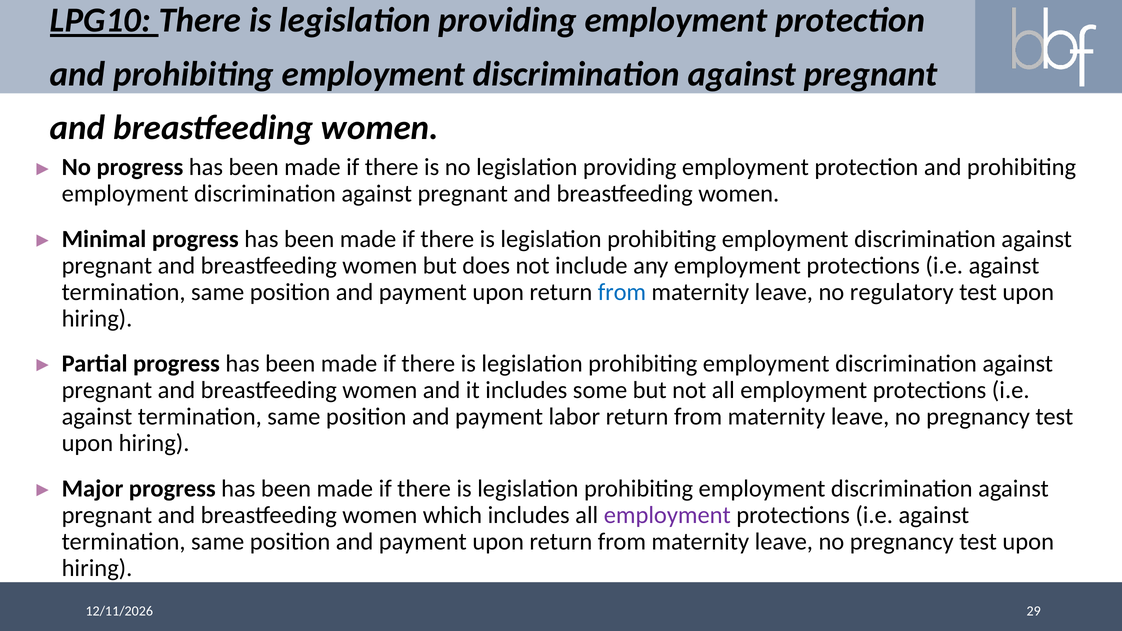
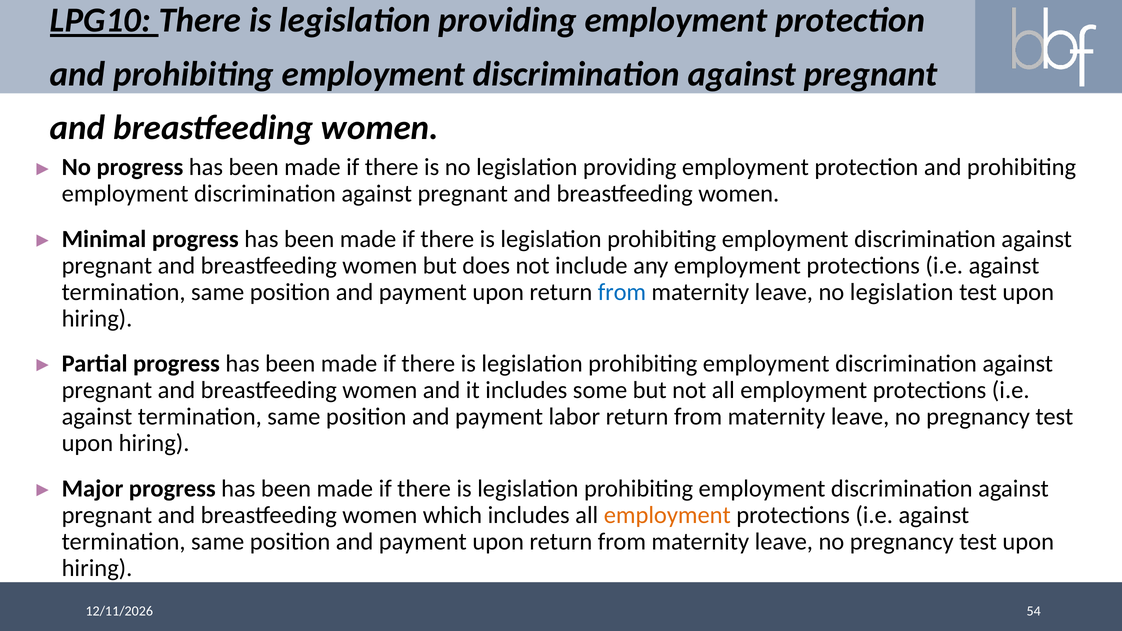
leave no regulatory: regulatory -> legislation
employment at (667, 515) colour: purple -> orange
29: 29 -> 54
